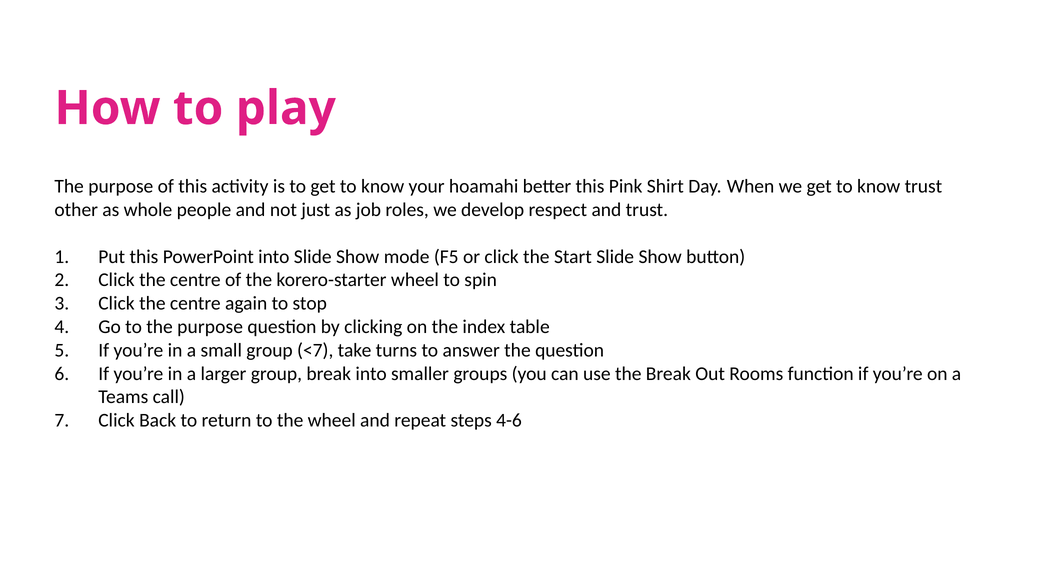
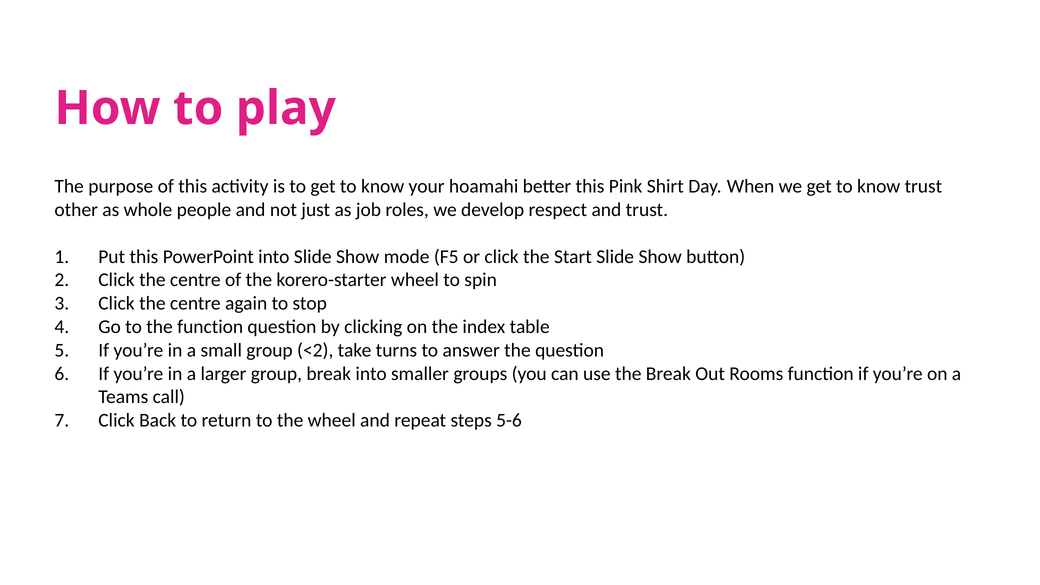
to the purpose: purpose -> function
<7: <7 -> <2
4-6: 4-6 -> 5-6
